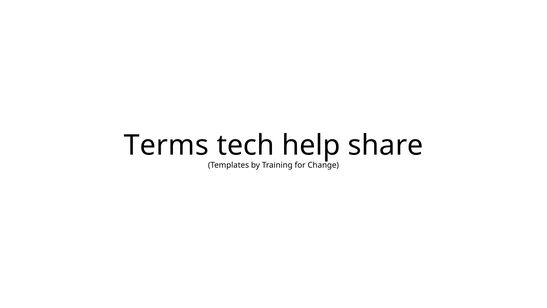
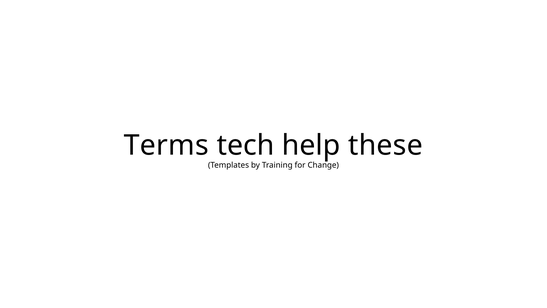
share: share -> these
